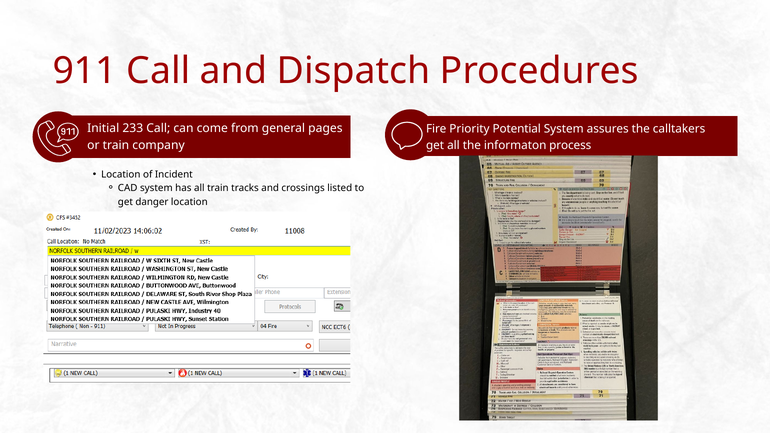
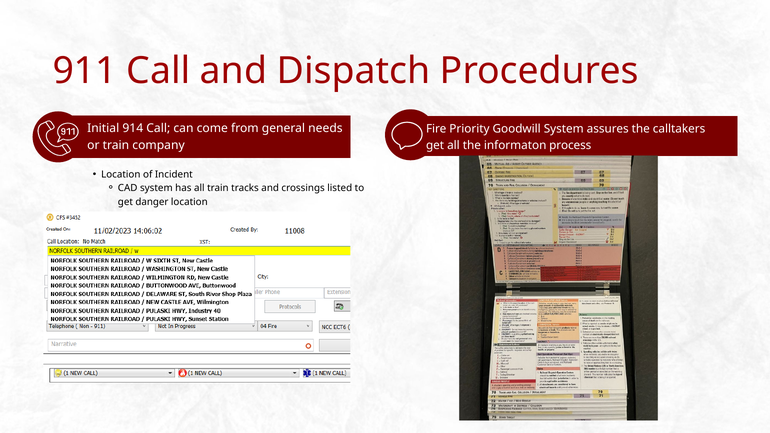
233: 233 -> 914
pages: pages -> needs
Potential: Potential -> Goodwill
